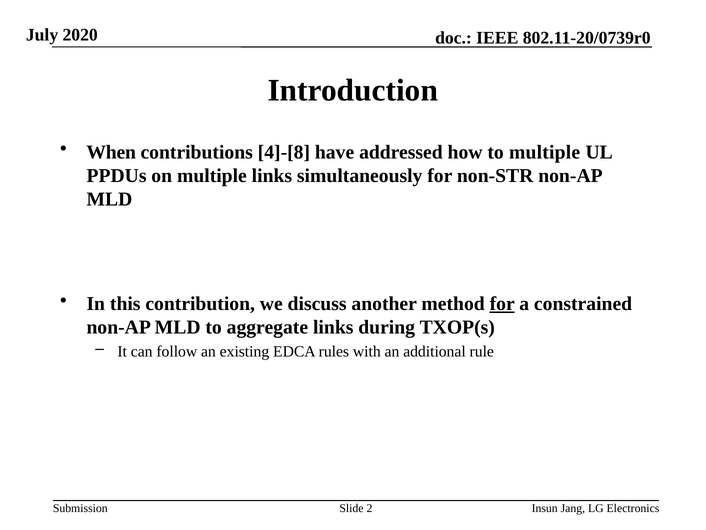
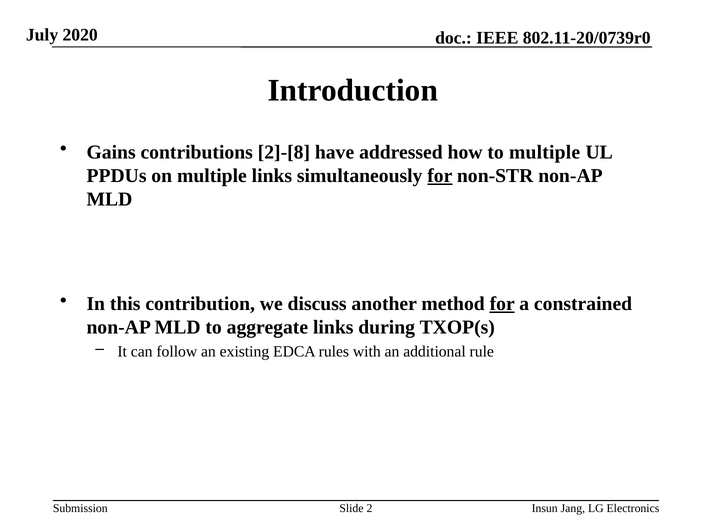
When: When -> Gains
4]-[8: 4]-[8 -> 2]-[8
for at (440, 176) underline: none -> present
